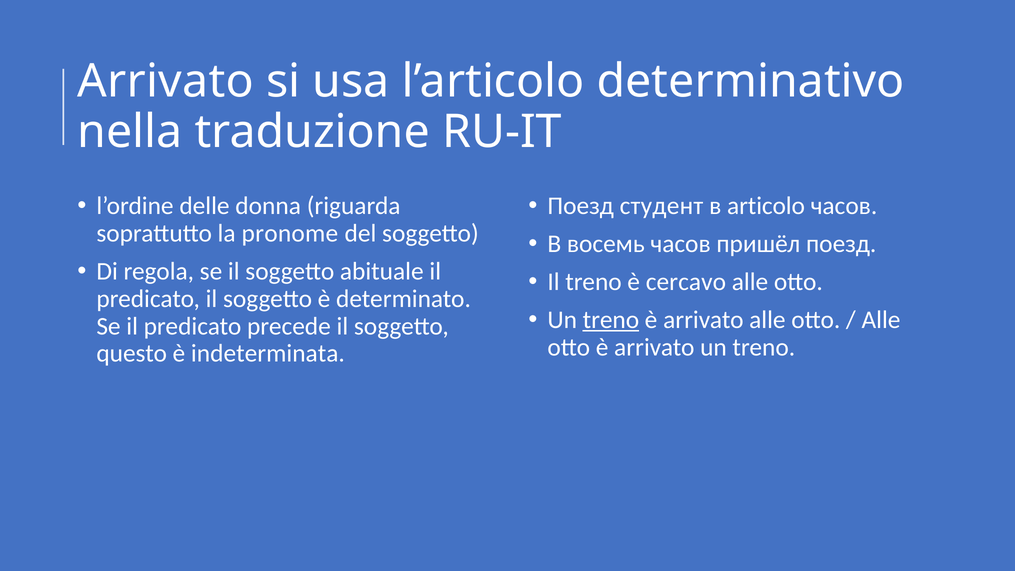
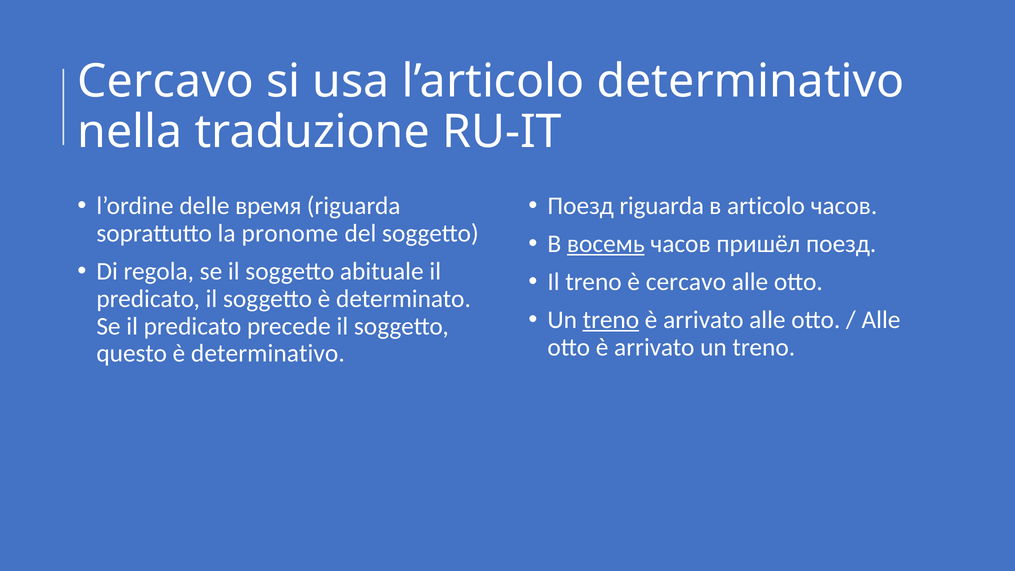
Arrivato at (166, 81): Arrivato -> Cercavo
donna: donna -> время
Поезд студент: студент -> riguarda
восемь underline: none -> present
è indeterminata: indeterminata -> determinativo
